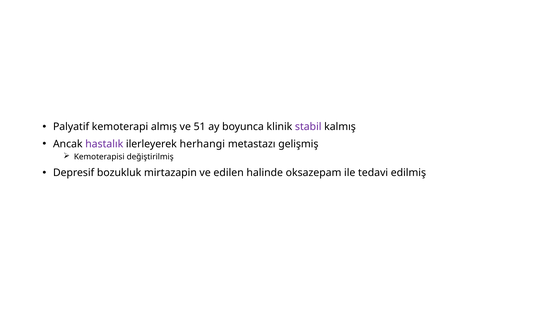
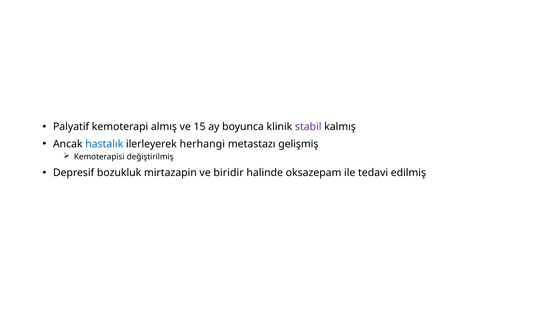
51: 51 -> 15
hastalık colour: purple -> blue
edilen: edilen -> biridir
